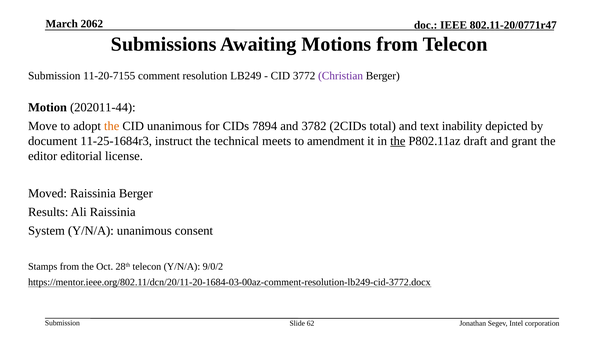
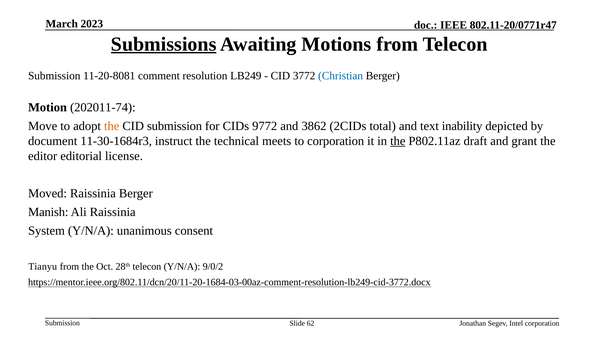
2062: 2062 -> 2023
Submissions underline: none -> present
11-20-7155: 11-20-7155 -> 11-20-8081
Christian colour: purple -> blue
202011-44: 202011-44 -> 202011-74
CID unanimous: unanimous -> submission
7894: 7894 -> 9772
3782: 3782 -> 3862
11-25-1684r3: 11-25-1684r3 -> 11-30-1684r3
to amendment: amendment -> corporation
Results: Results -> Manish
Stamps: Stamps -> Tianyu
